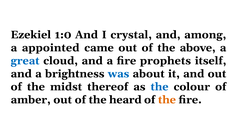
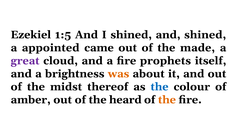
1:0: 1:0 -> 1:5
I crystal: crystal -> shined
and among: among -> shined
above: above -> made
great colour: blue -> purple
was colour: blue -> orange
